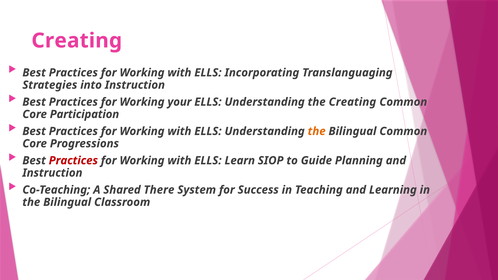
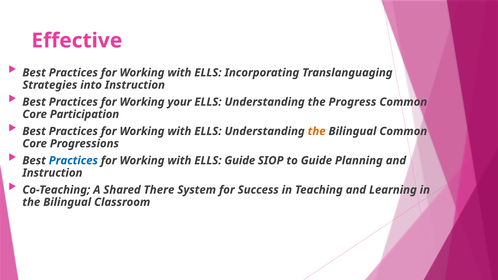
Creating at (77, 41): Creating -> Effective
the Creating: Creating -> Progress
Practices at (73, 161) colour: red -> blue
ELLS Learn: Learn -> Guide
